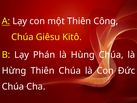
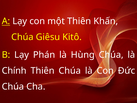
Công: Công -> Khấn
Hừng: Hừng -> Chính
